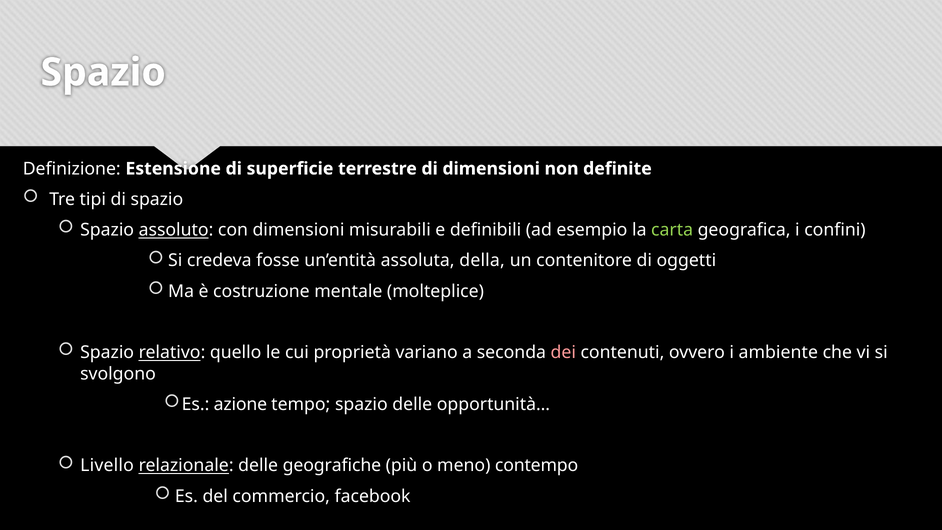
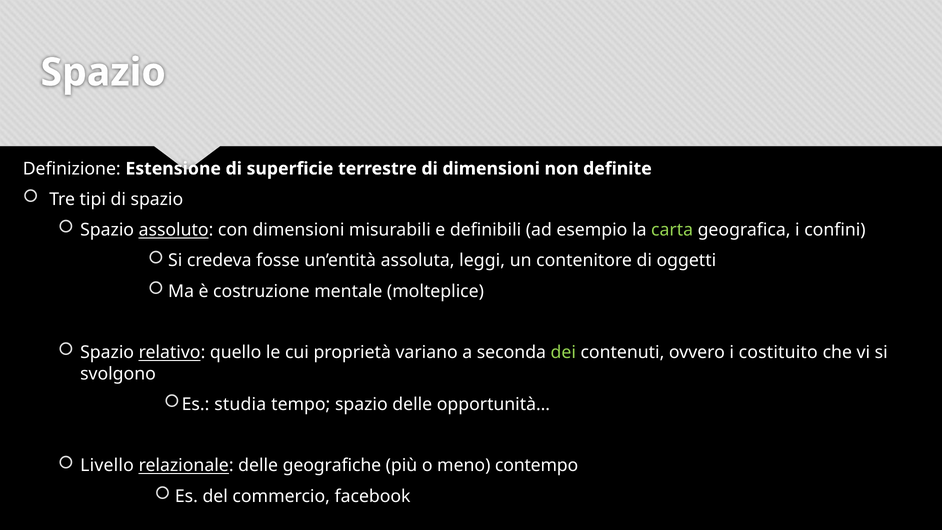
della: della -> leggi
dei colour: pink -> light green
ambiente: ambiente -> costituito
azione: azione -> studia
